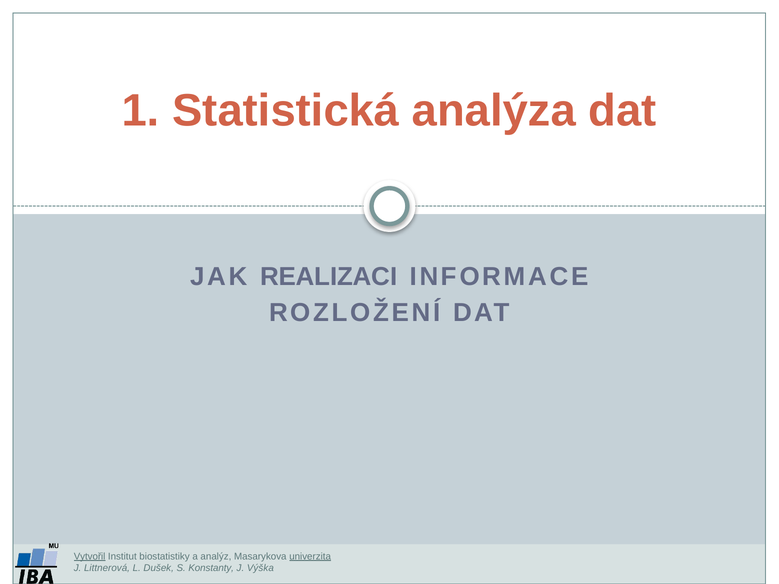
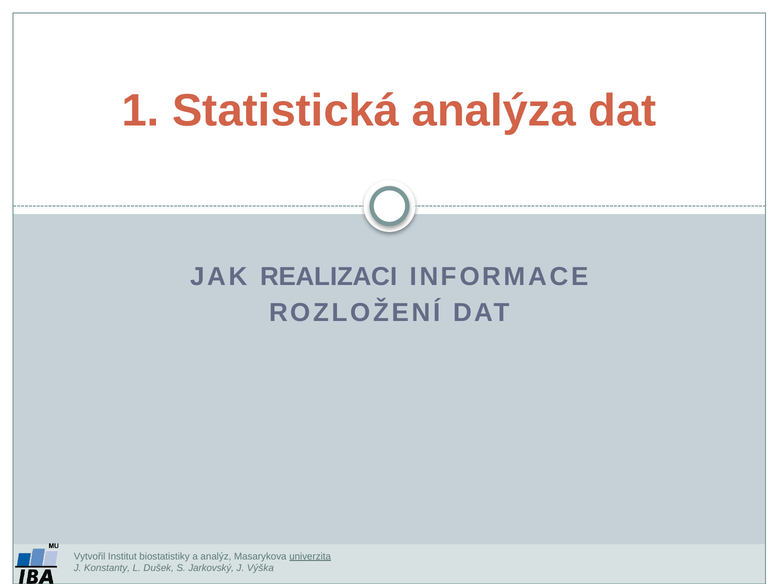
Vytvořil underline: present -> none
Littnerová: Littnerová -> Konstanty
Konstanty: Konstanty -> Jarkovský
